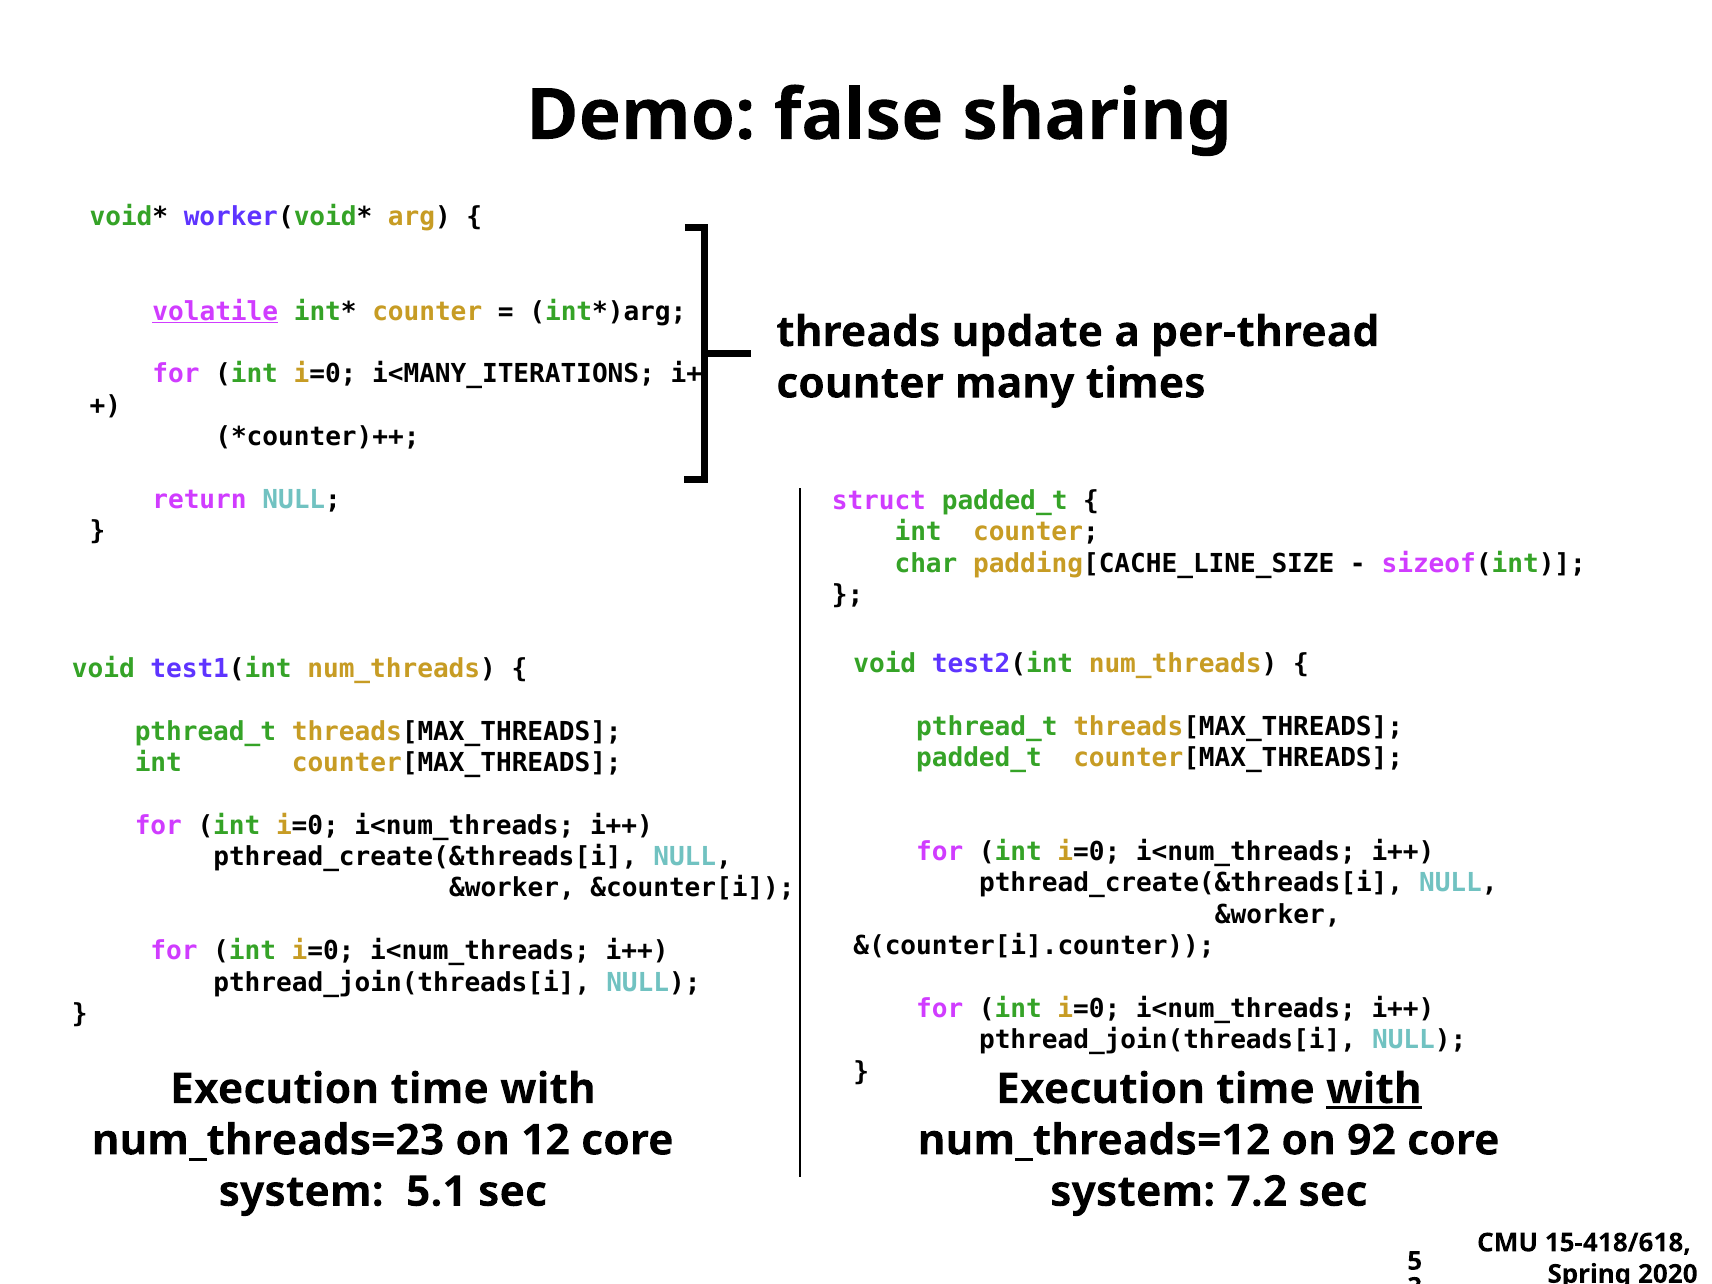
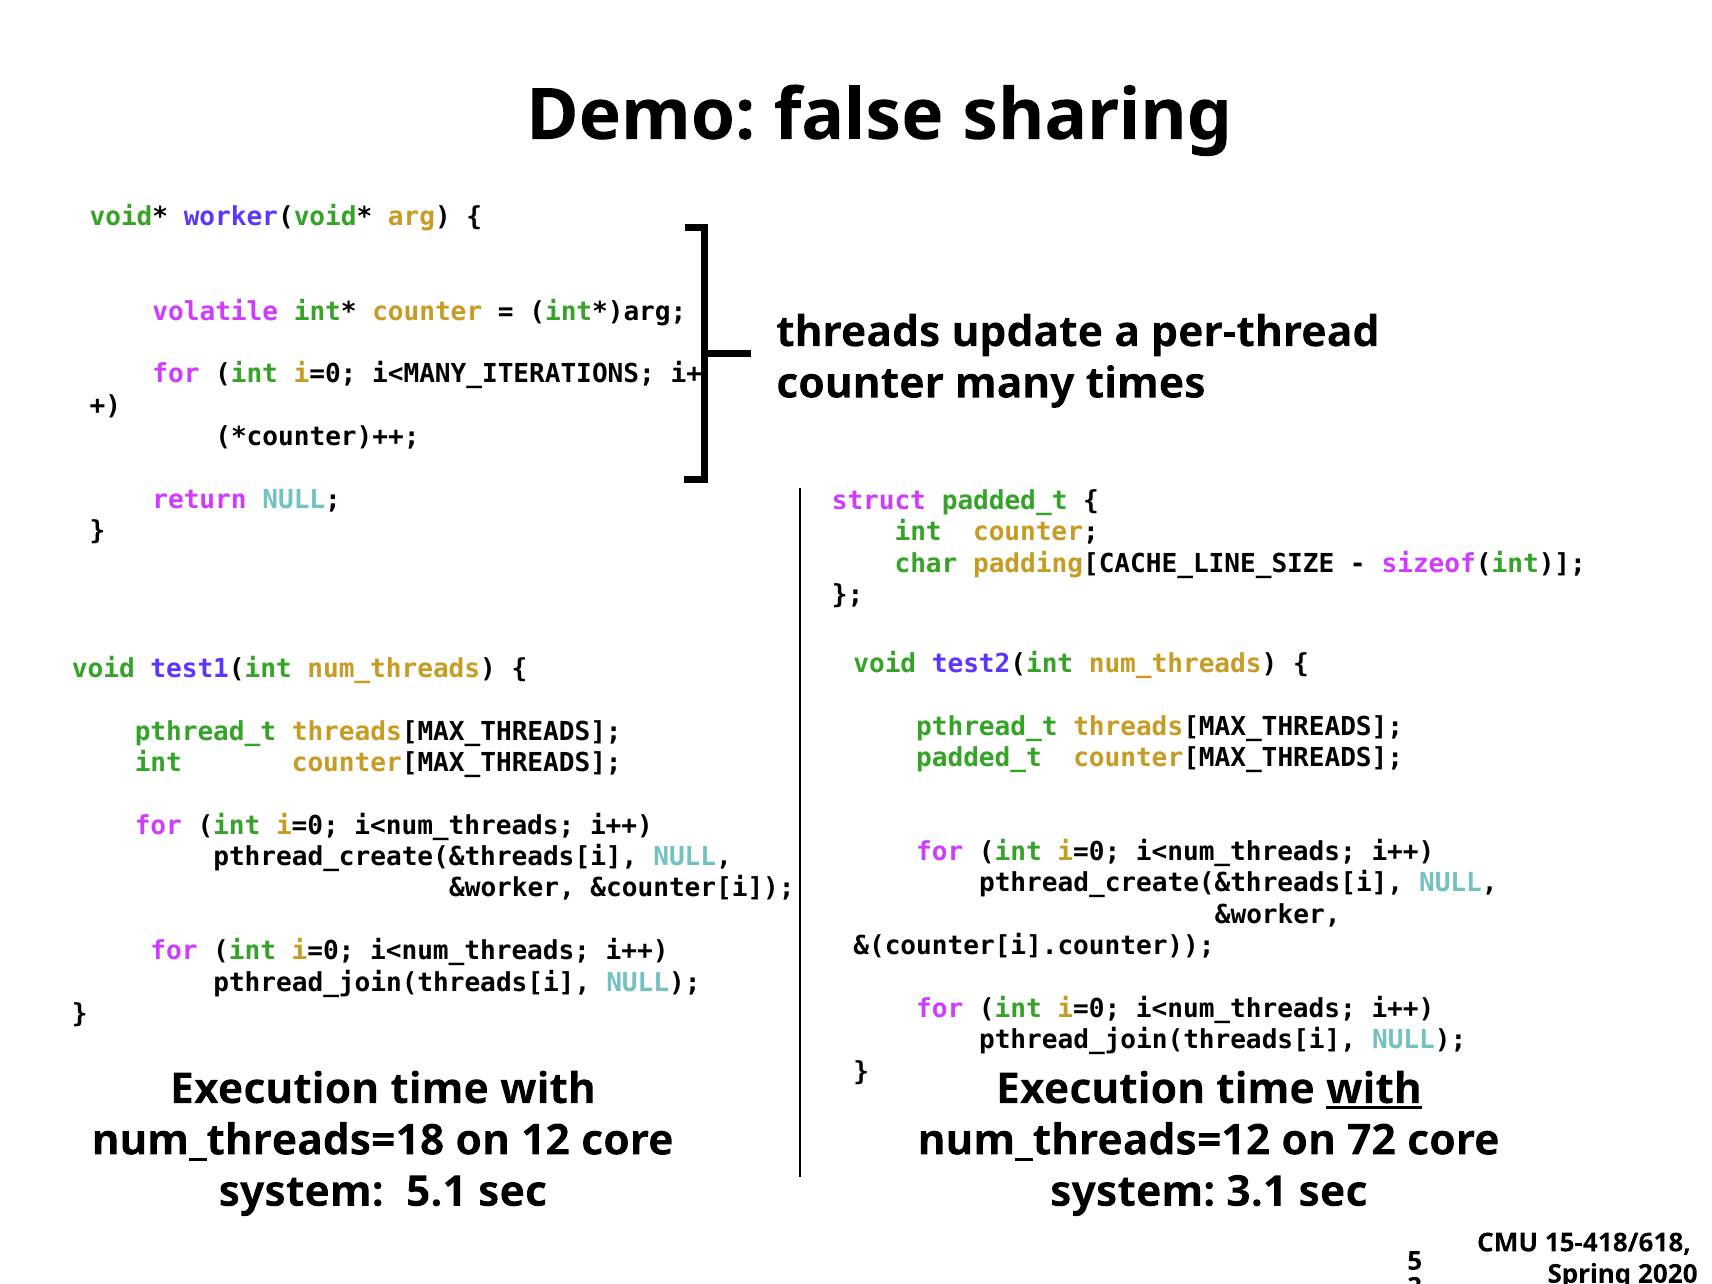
volatile underline: present -> none
num_threads=23: num_threads=23 -> num_threads=18
92: 92 -> 72
7.2: 7.2 -> 3.1
